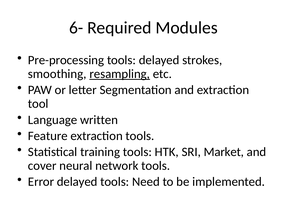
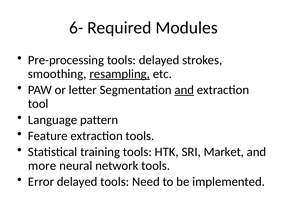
and at (184, 90) underline: none -> present
written: written -> pattern
cover: cover -> more
